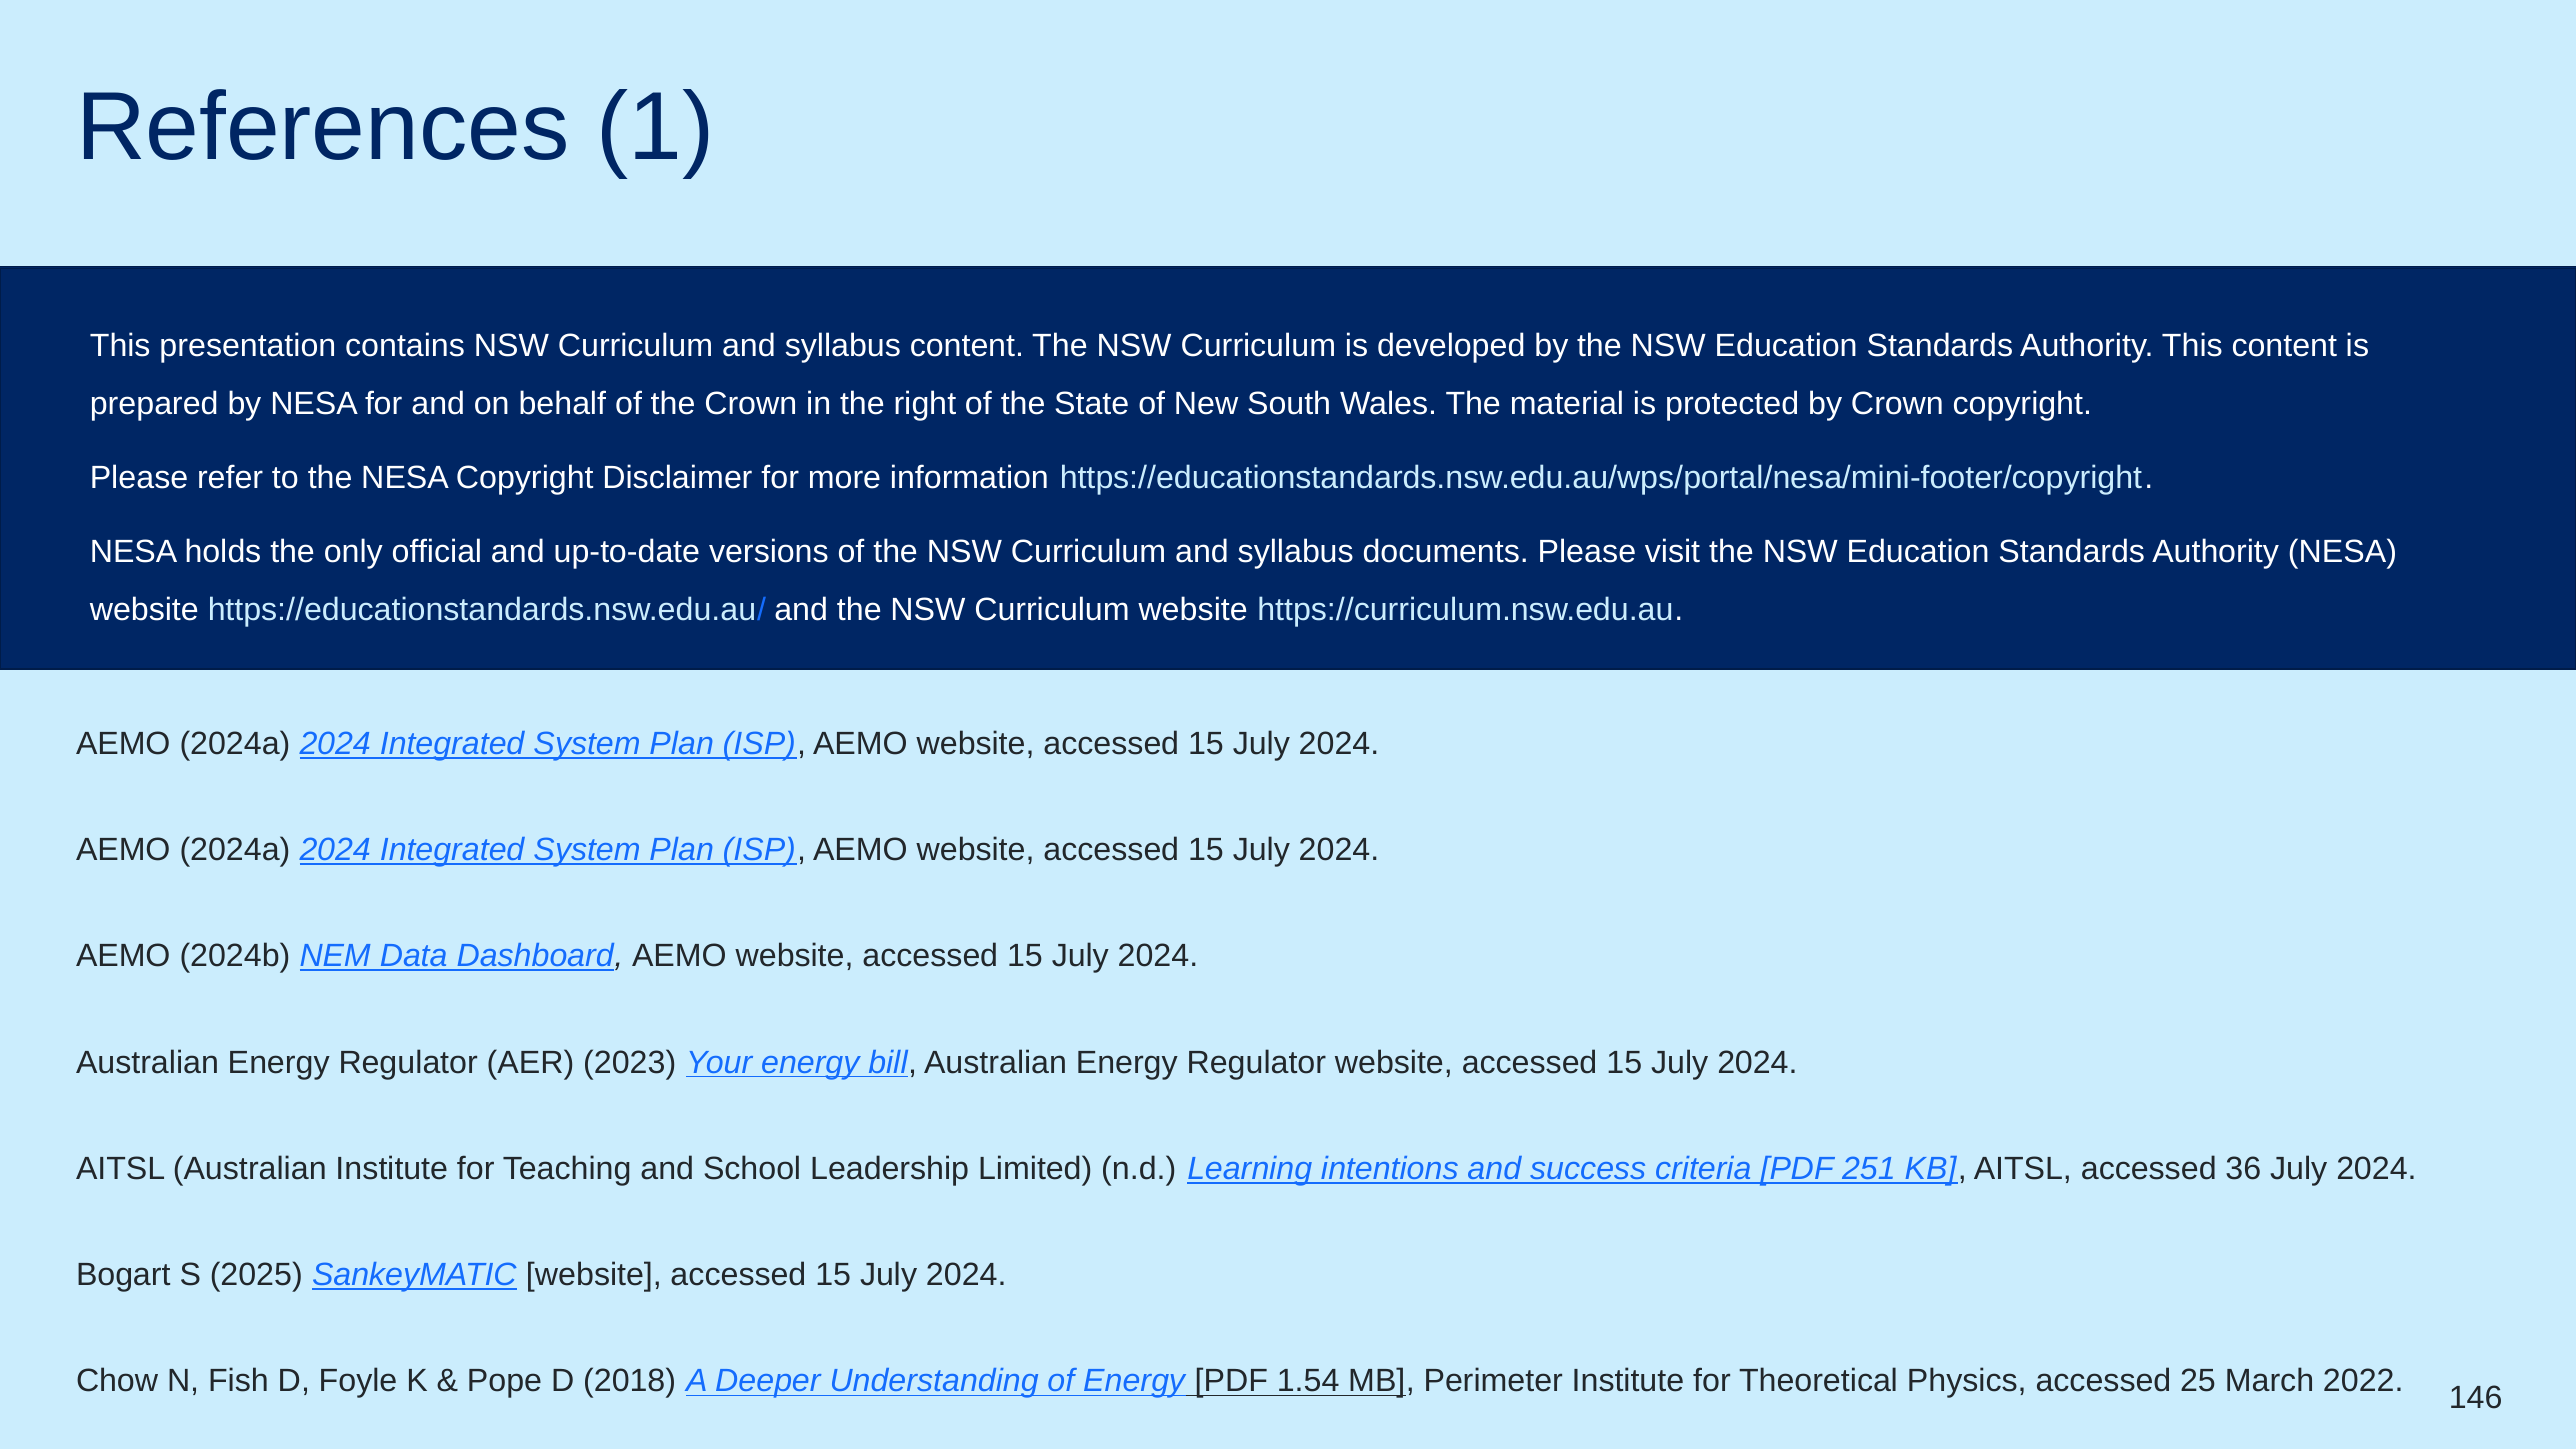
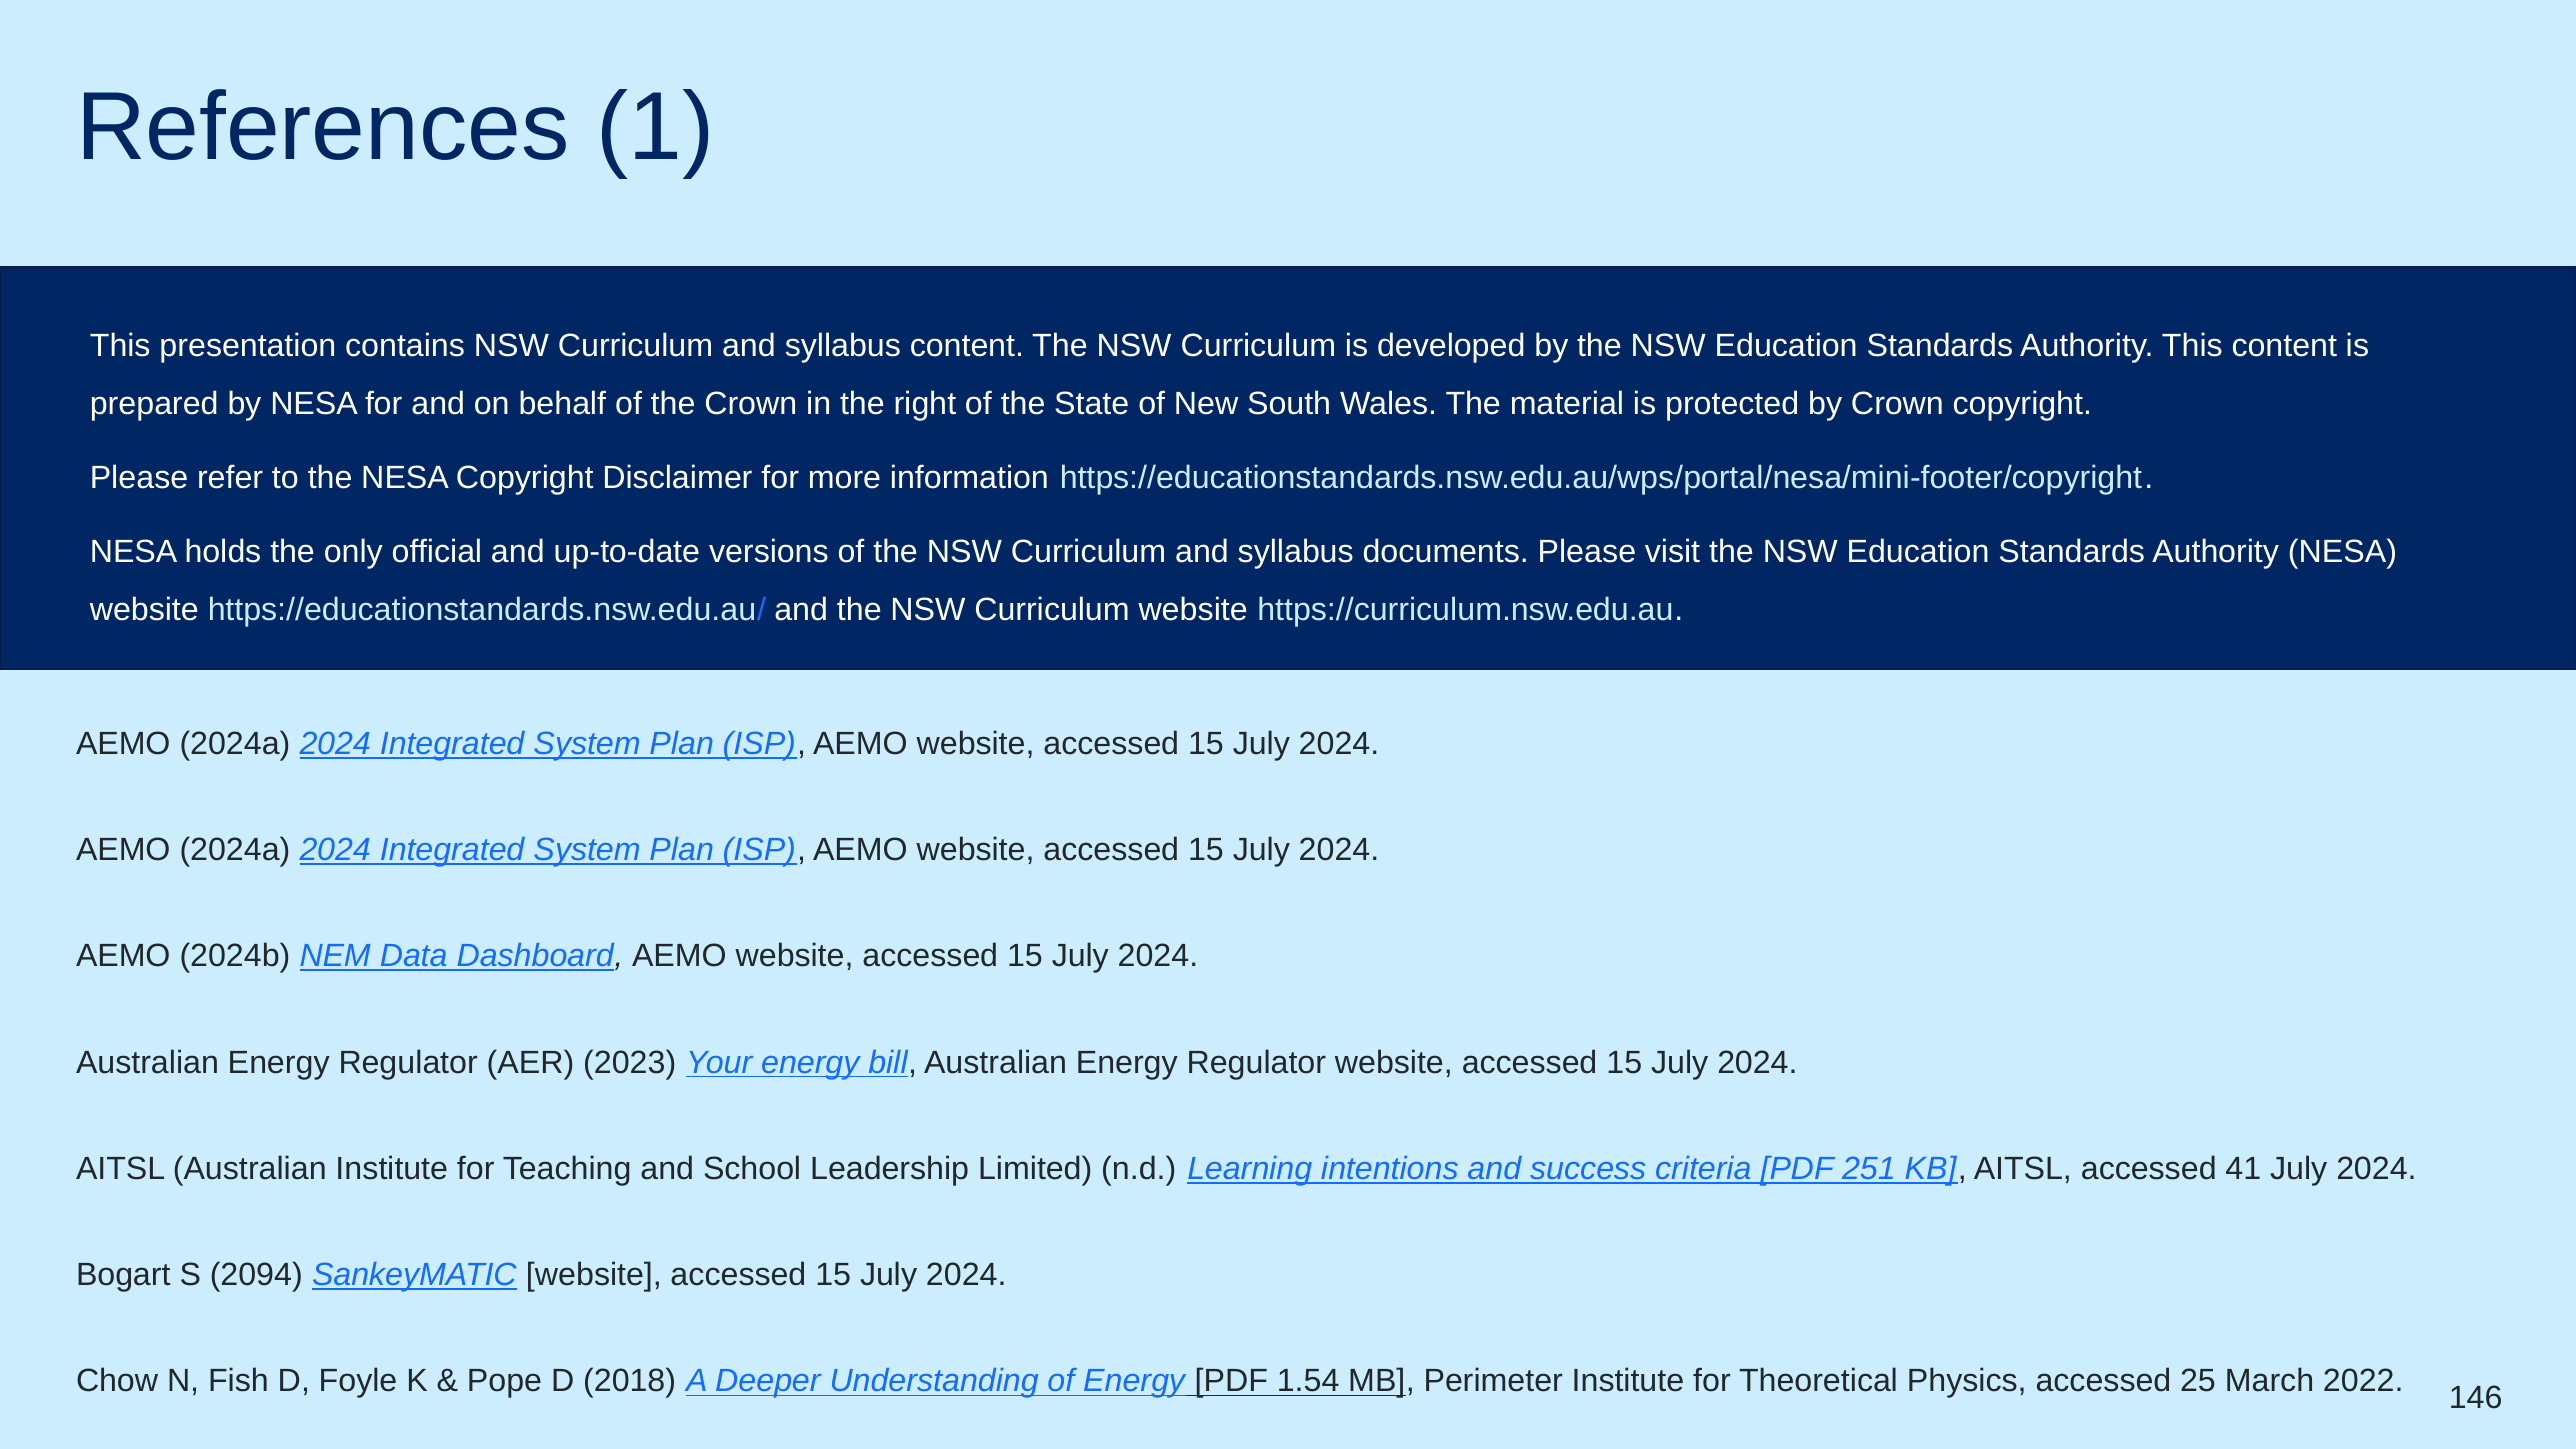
36: 36 -> 41
2025: 2025 -> 2094
